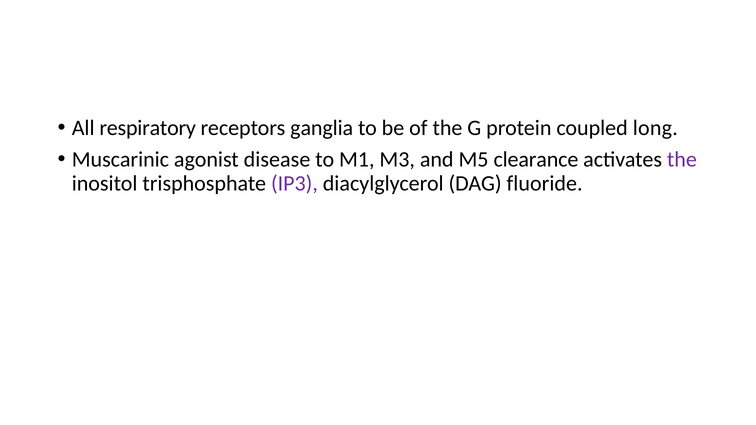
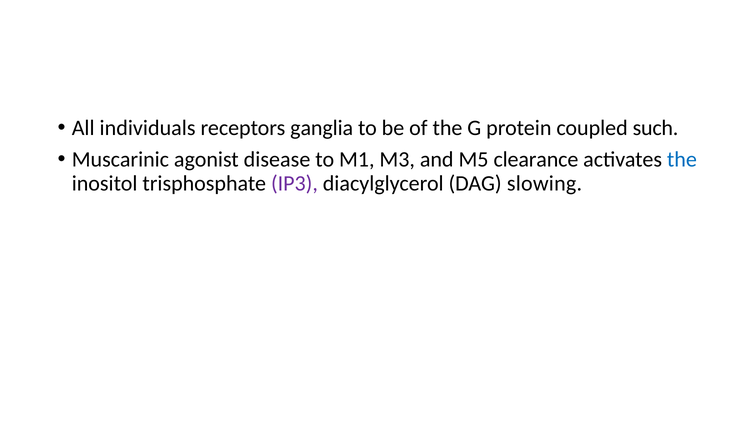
respiratory: respiratory -> individuals
long: long -> such
the at (682, 160) colour: purple -> blue
fluoride: fluoride -> slowing
